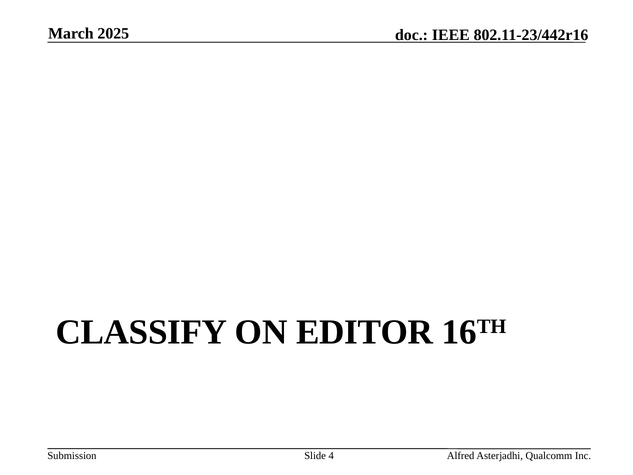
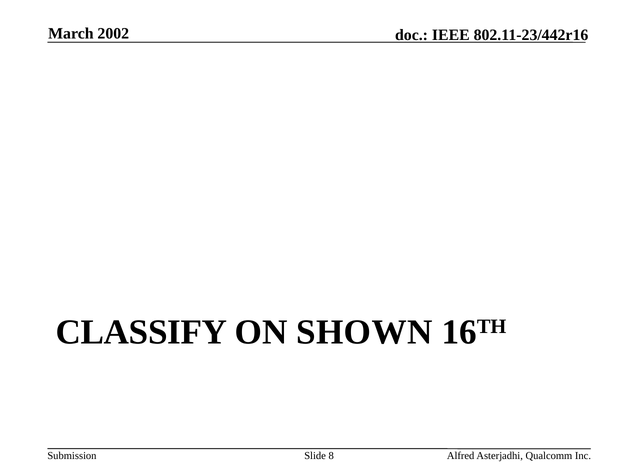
2025: 2025 -> 2002
EDITOR: EDITOR -> SHOWN
4: 4 -> 8
